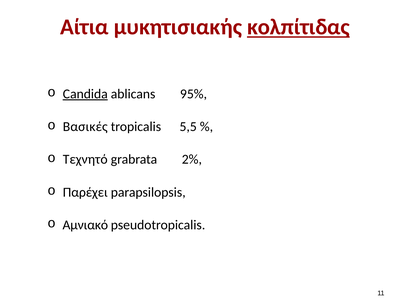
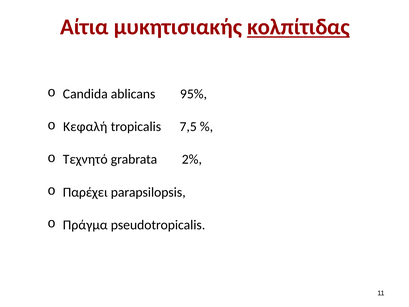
Candida underline: present -> none
Βασικές: Βασικές -> Κεφαλή
5,5: 5,5 -> 7,5
Αμνιακό: Αμνιακό -> Πράγμα
